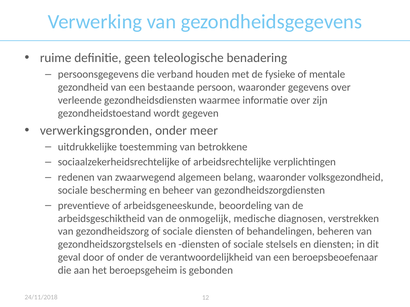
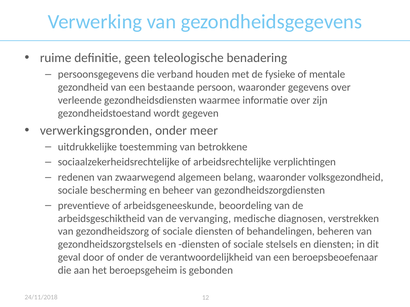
onmogelijk: onmogelijk -> vervanging
